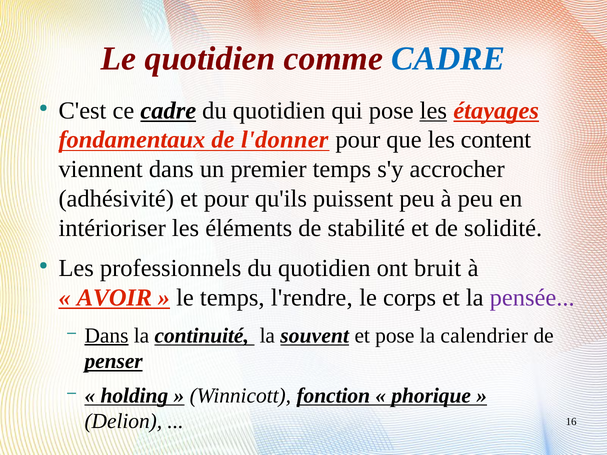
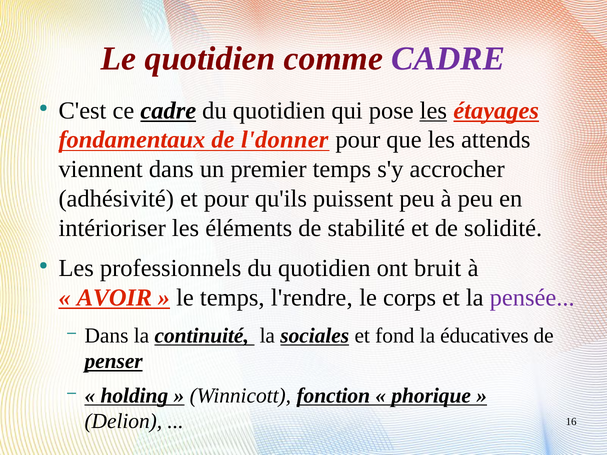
CADRE at (448, 58) colour: blue -> purple
content: content -> attends
Dans at (107, 336) underline: present -> none
souvent: souvent -> sociales
et pose: pose -> fond
calendrier: calendrier -> éducatives
